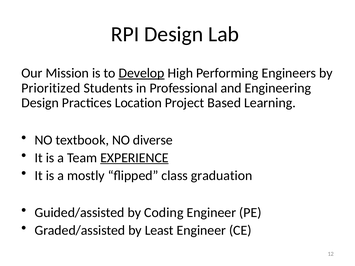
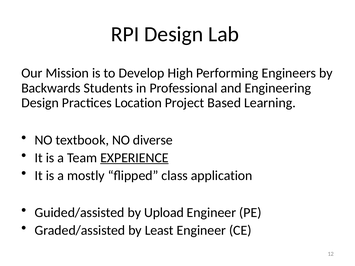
Develop underline: present -> none
Prioritized: Prioritized -> Backwards
graduation: graduation -> application
Coding: Coding -> Upload
